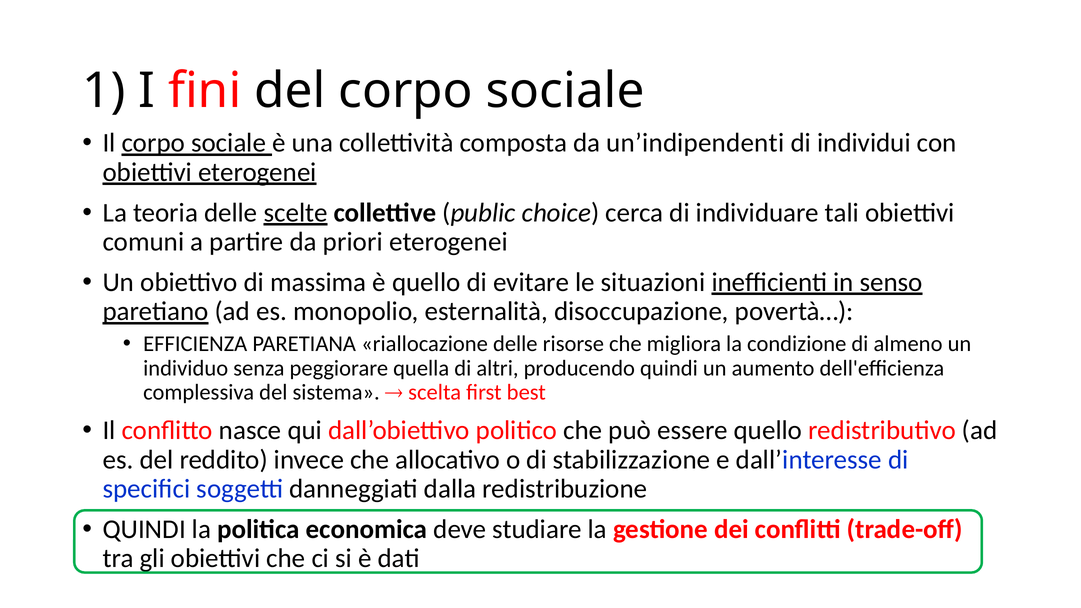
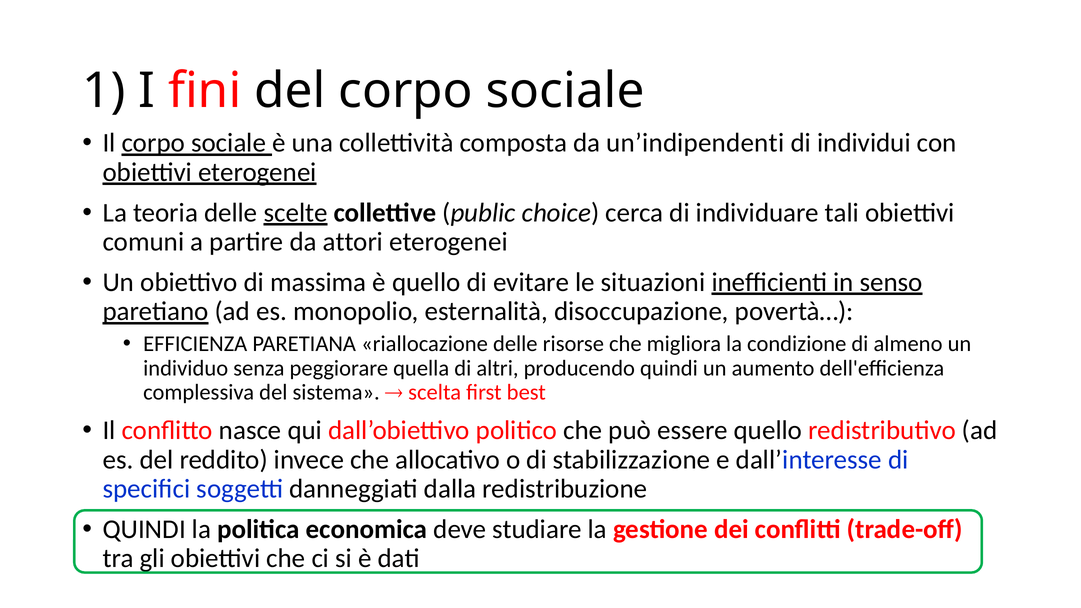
priori: priori -> attori
